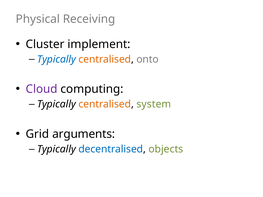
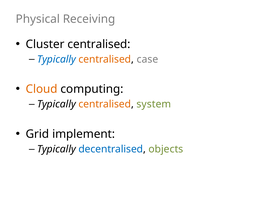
Cluster implement: implement -> centralised
onto: onto -> case
Cloud colour: purple -> orange
arguments: arguments -> implement
